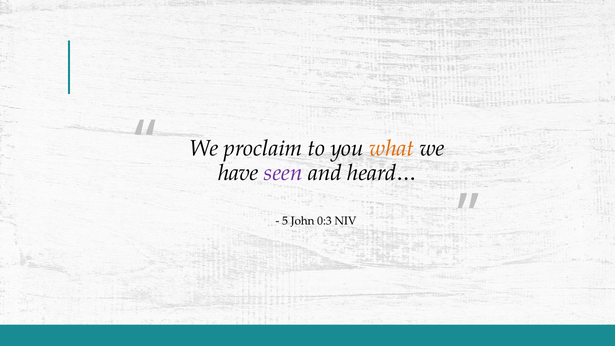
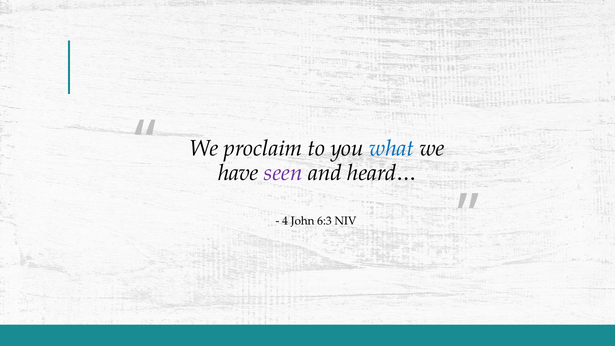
what colour: orange -> blue
5: 5 -> 4
0:3: 0:3 -> 6:3
